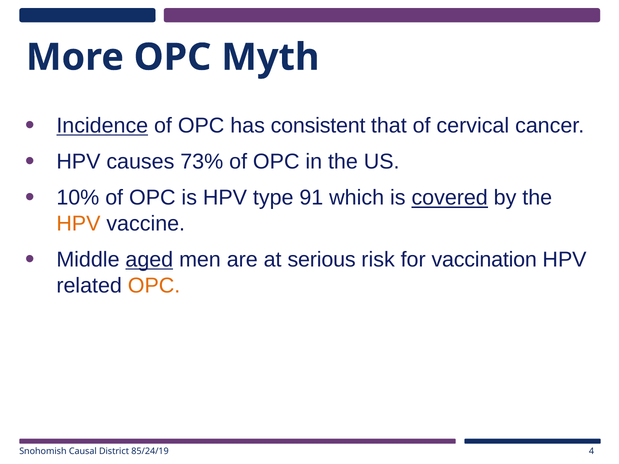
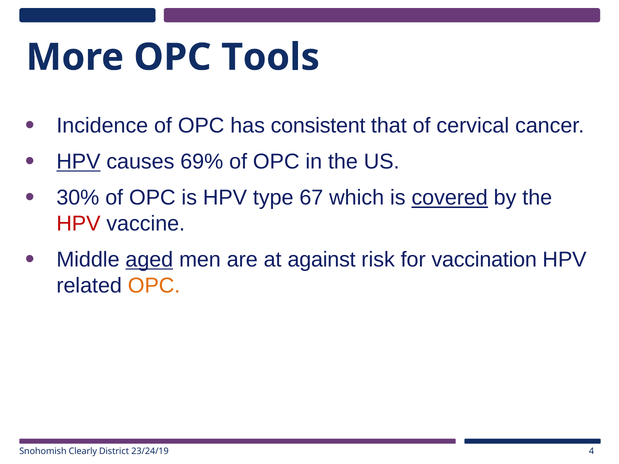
Myth: Myth -> Tools
Incidence underline: present -> none
HPV at (78, 162) underline: none -> present
73%: 73% -> 69%
10%: 10% -> 30%
91: 91 -> 67
HPV at (78, 224) colour: orange -> red
serious: serious -> against
Causal: Causal -> Clearly
85/24/19: 85/24/19 -> 23/24/19
